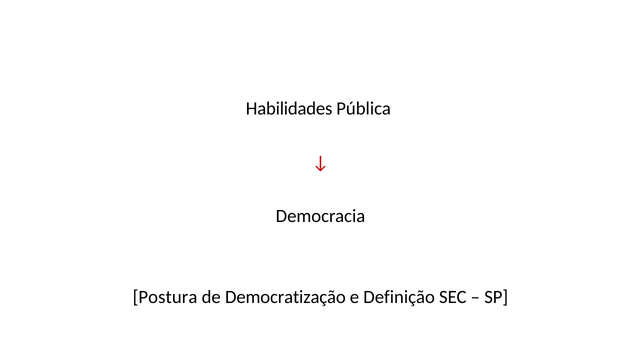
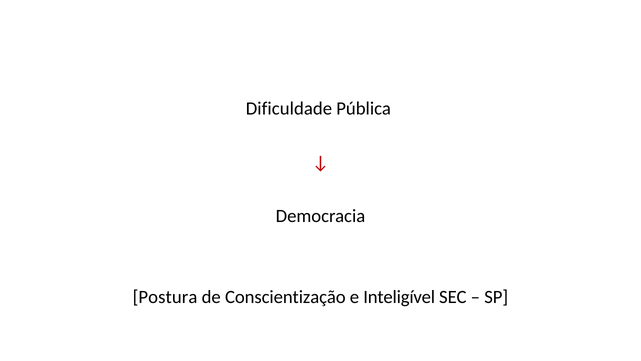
Habilidades: Habilidades -> Dificuldade
Democratização: Democratização -> Conscientização
Definição: Definição -> Inteligível
